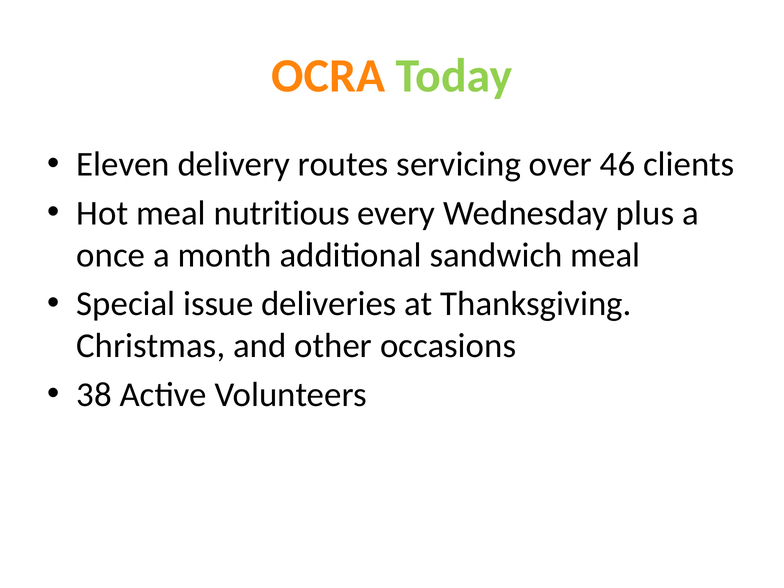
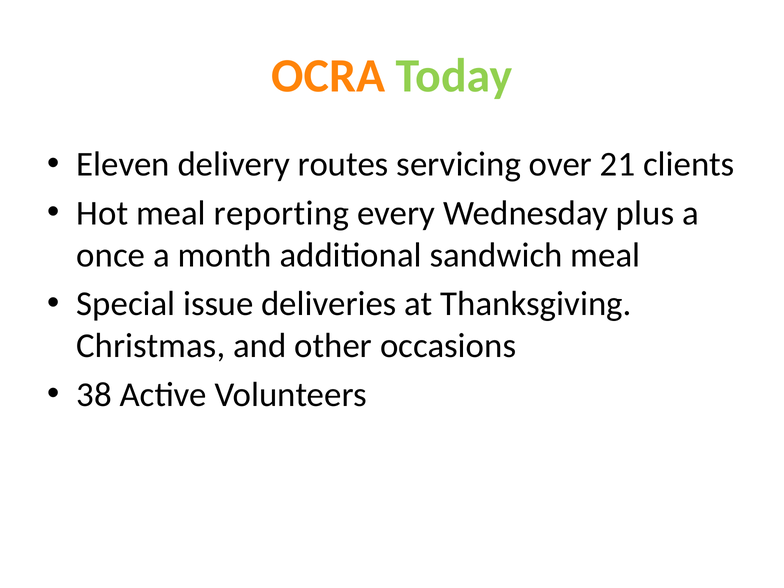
46: 46 -> 21
nutritious: nutritious -> reporting
